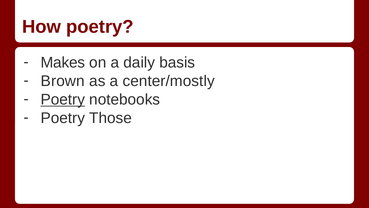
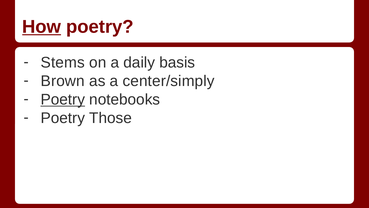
How underline: none -> present
Makes: Makes -> Stems
center/mostly: center/mostly -> center/simply
